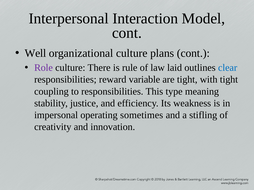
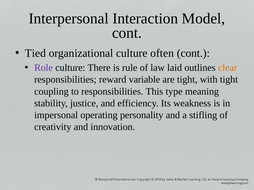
Well: Well -> Tied
plans: plans -> often
clear colour: blue -> orange
sometimes: sometimes -> personality
